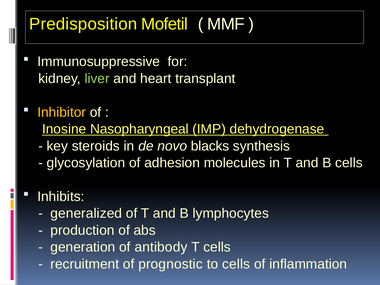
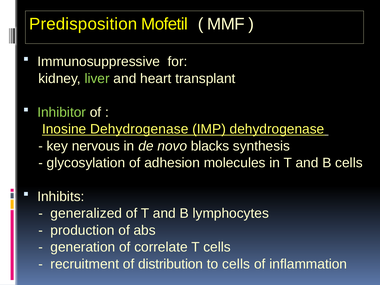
Inhibitor colour: yellow -> light green
Inosine Nasopharyngeal: Nasopharyngeal -> Dehydrogenase
steroids: steroids -> nervous
antibody: antibody -> correlate
prognostic: prognostic -> distribution
